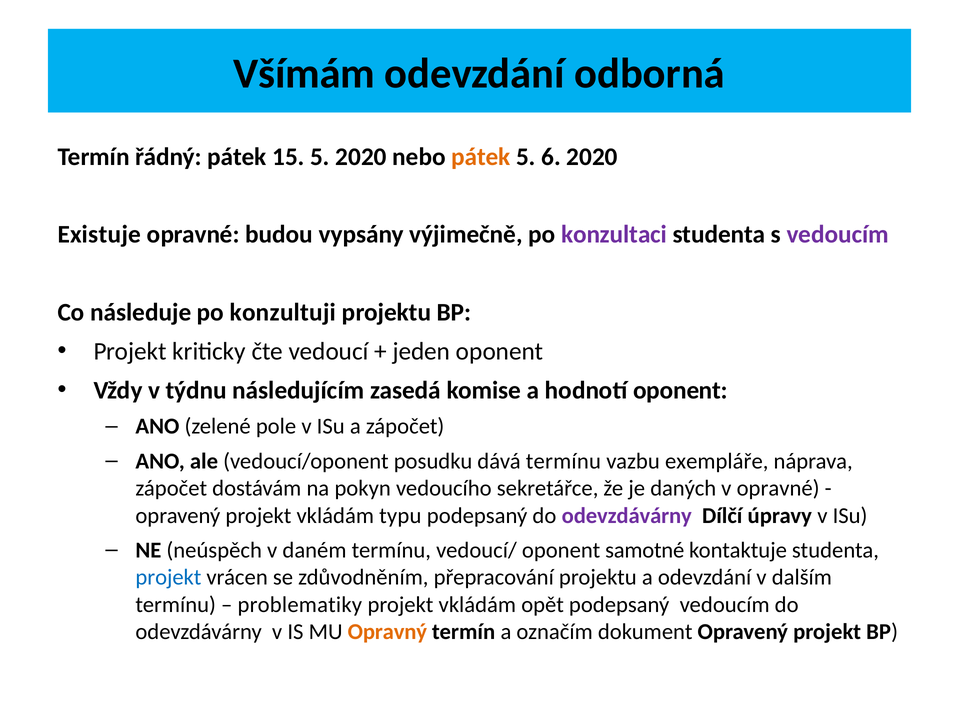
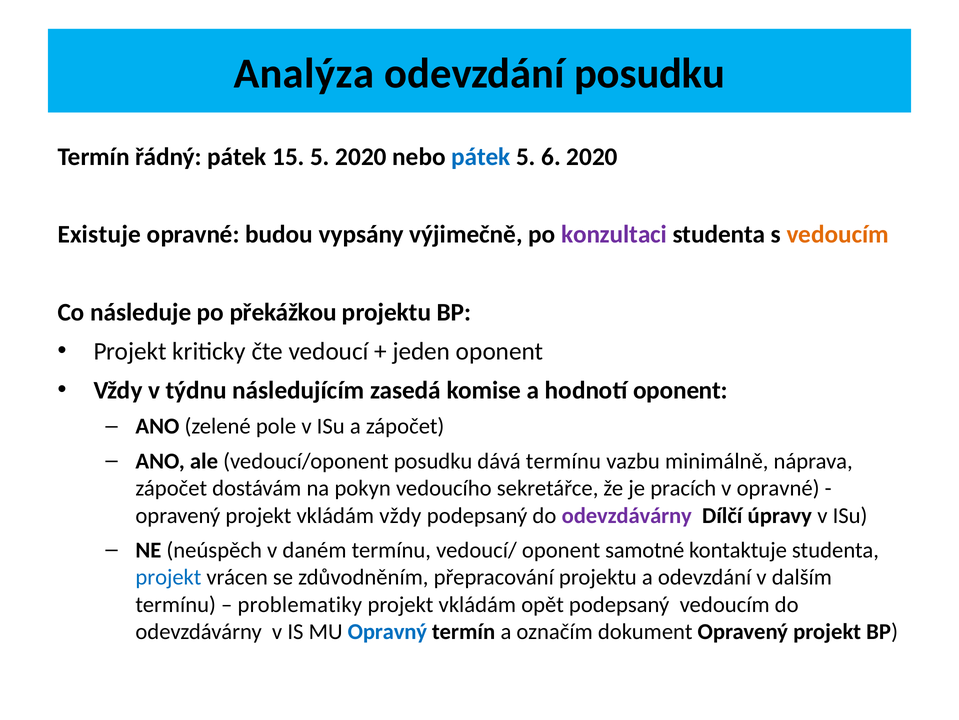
Všímám: Všímám -> Analýza
odevzdání odborná: odborná -> posudku
pátek at (481, 157) colour: orange -> blue
vedoucím at (838, 234) colour: purple -> orange
konzultuji: konzultuji -> překážkou
exempláře: exempláře -> minimálně
daných: daných -> pracích
vkládám typu: typu -> vždy
Opravný colour: orange -> blue
